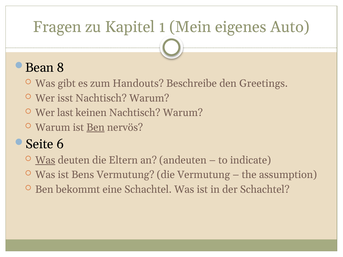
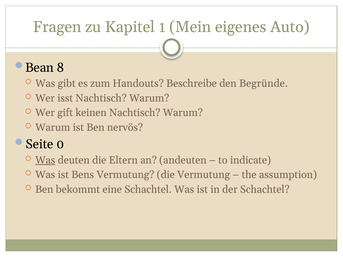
Greetings: Greetings -> Begründe
last: last -> gift
Ben at (96, 128) underline: present -> none
6: 6 -> 0
